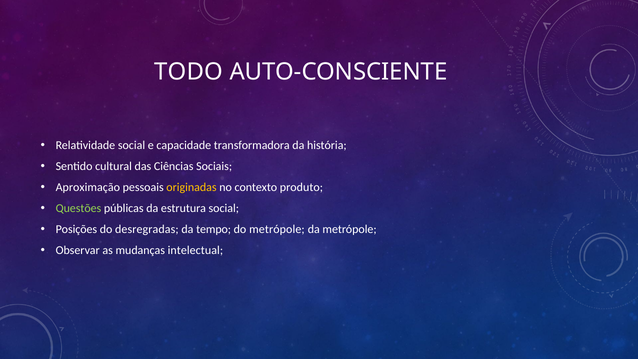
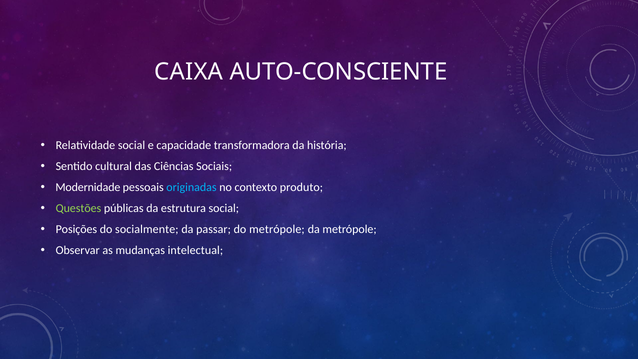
TODO: TODO -> CAIXA
Aproximação: Aproximação -> Modernidade
originadas colour: yellow -> light blue
desregradas: desregradas -> socialmente
tempo: tempo -> passar
